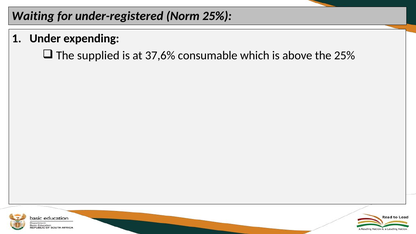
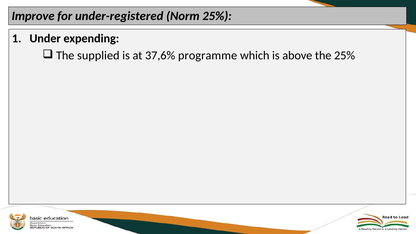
Waiting: Waiting -> Improve
consumable: consumable -> programme
